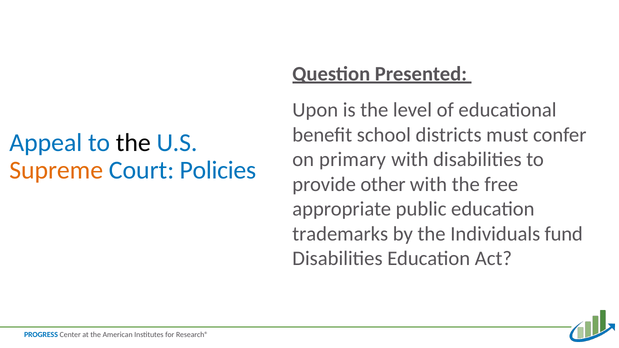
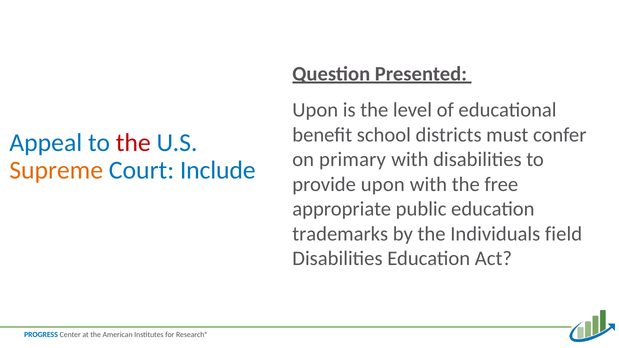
the at (133, 143) colour: black -> red
Policies: Policies -> Include
provide other: other -> upon
fund: fund -> field
